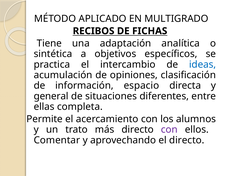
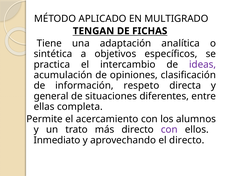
RECIBOS: RECIBOS -> TENGAN
ideas colour: blue -> purple
espacio: espacio -> respeto
Comentar: Comentar -> Inmediato
